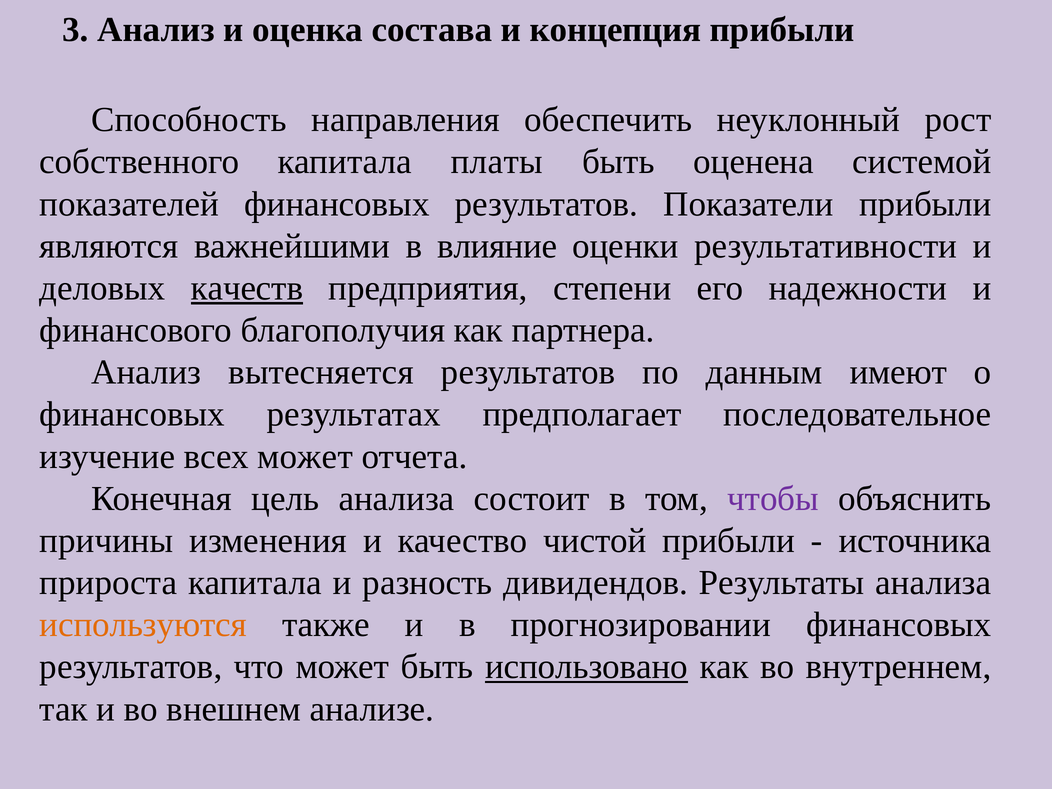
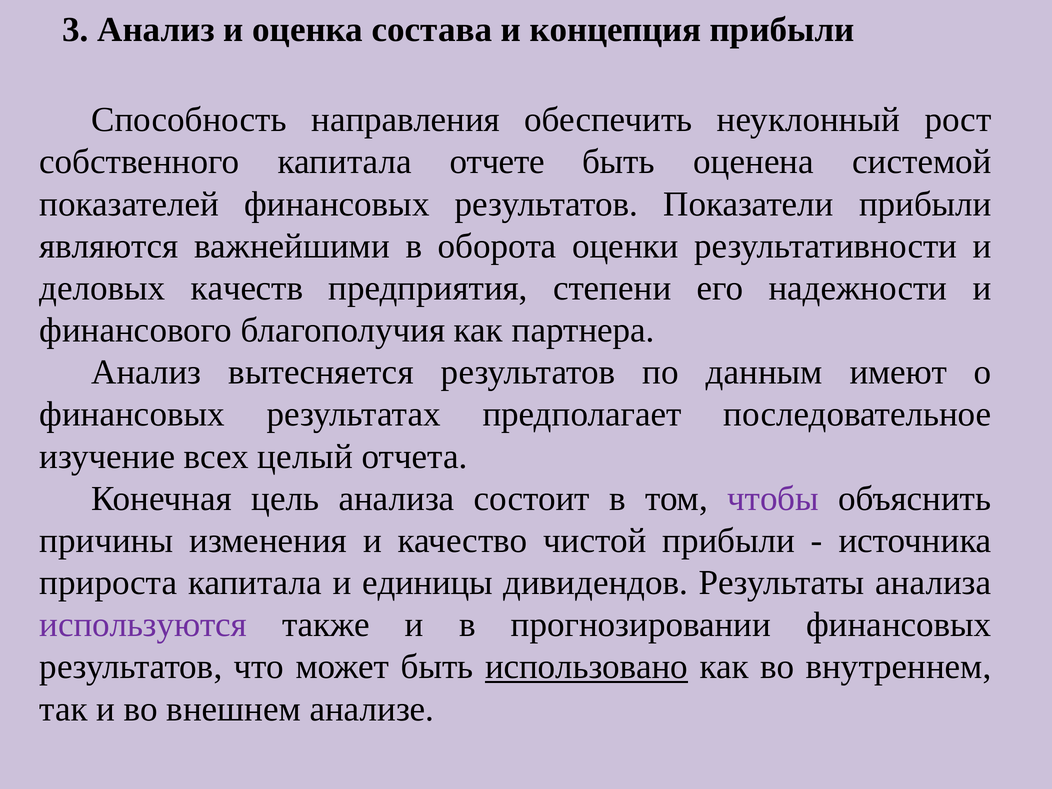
платы: платы -> отчете
влияние: влияние -> оборота
качеств underline: present -> none
всех может: может -> целый
разность: разность -> единицы
используются colour: orange -> purple
